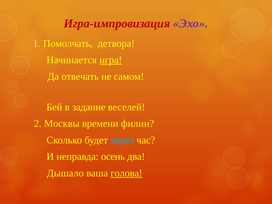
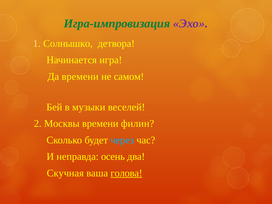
Игра-импровизация colour: red -> green
Помолчать: Помолчать -> Солнышко
игра underline: present -> none
Да отвечать: отвечать -> времени
задание: задание -> музыки
Дышало: Дышало -> Скучная
